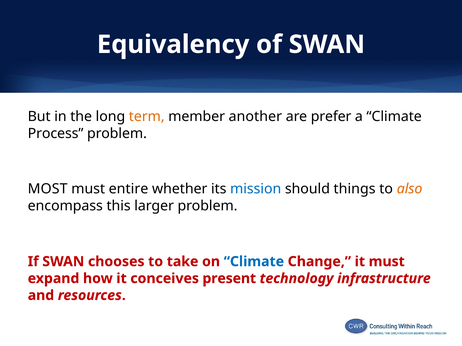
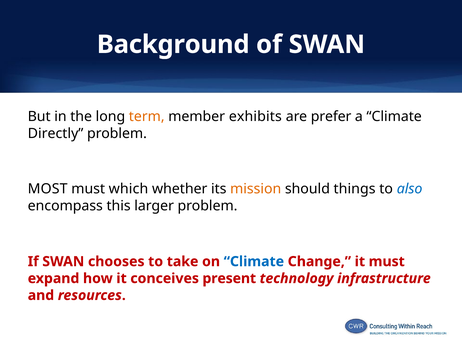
Equivalency: Equivalency -> Background
another: another -> exhibits
Process: Process -> Directly
entire: entire -> which
mission colour: blue -> orange
also colour: orange -> blue
